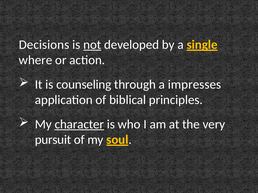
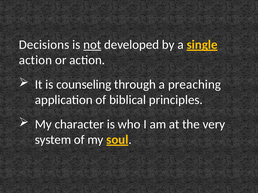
where at (36, 60): where -> action
impresses: impresses -> preaching
character underline: present -> none
pursuit: pursuit -> system
